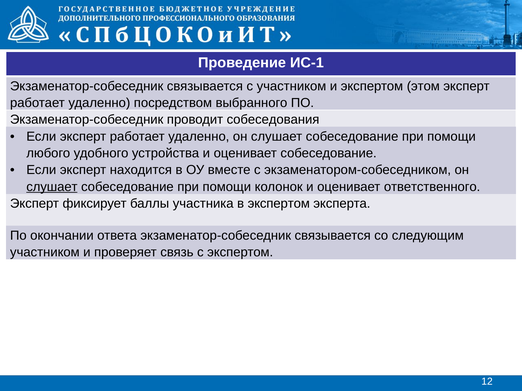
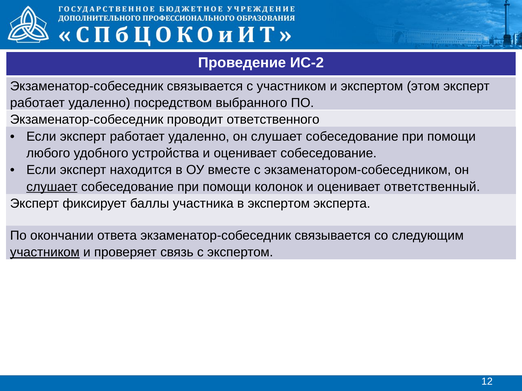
ИС-1: ИС-1 -> ИС-2
собеседования: собеседования -> ответственного
ответственного: ответственного -> ответственный
участником at (45, 253) underline: none -> present
